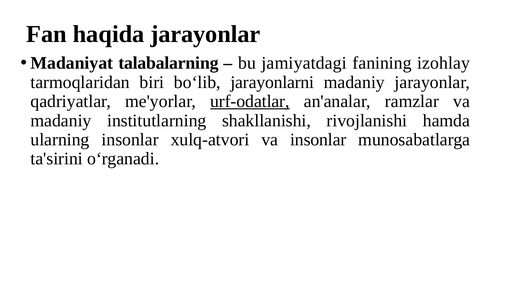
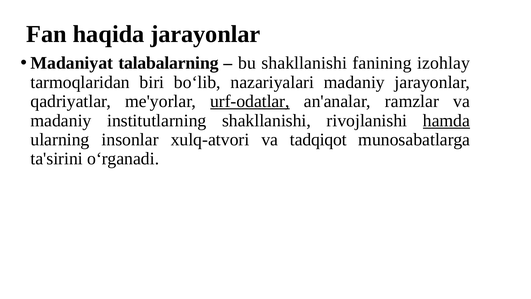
bu jamiyatdagi: jamiyatdagi -> shakllanishi
jarayonlarni: jarayonlarni -> nazariyalari
hamda underline: none -> present
va insonlar: insonlar -> tadqiqot
